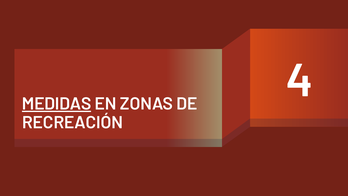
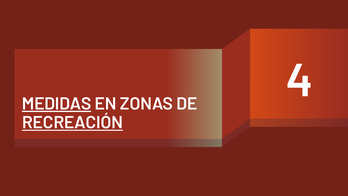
RECREACIÓN underline: none -> present
